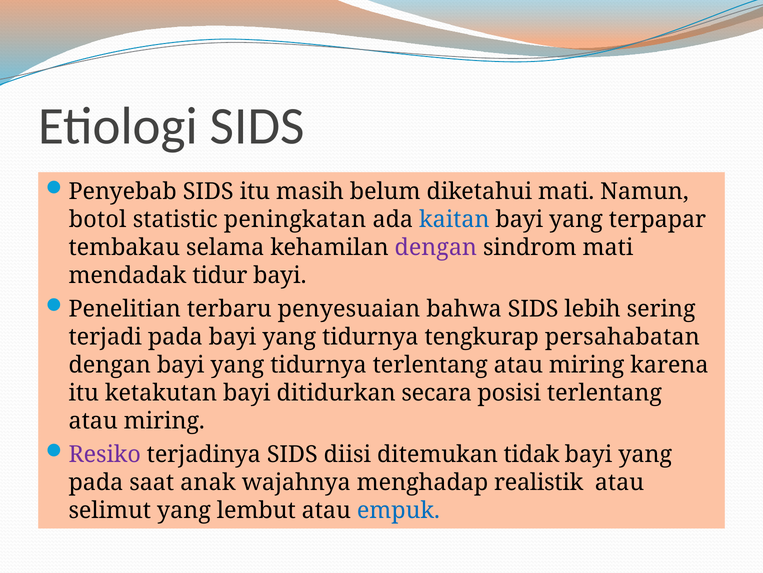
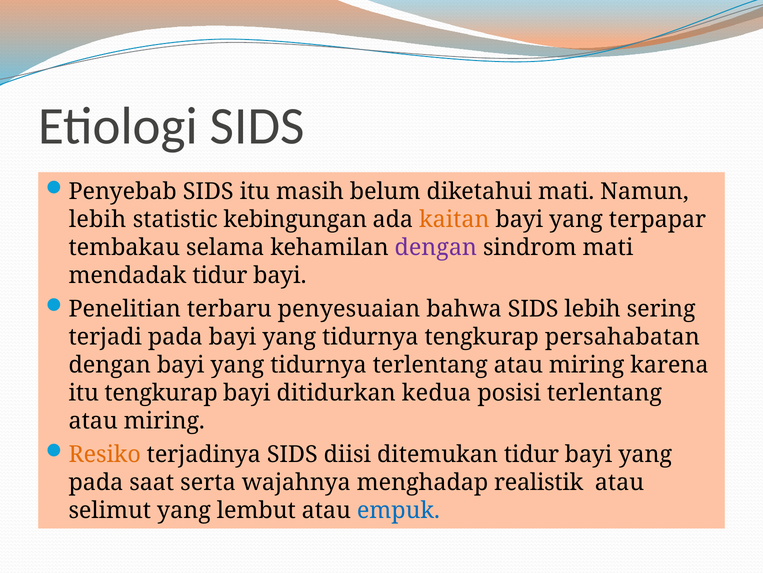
botol at (98, 219): botol -> lebih
peningkatan: peningkatan -> kebingungan
kaitan colour: blue -> orange
itu ketakutan: ketakutan -> tengkurap
secara: secara -> kedua
Resiko colour: purple -> orange
ditemukan tidak: tidak -> tidur
anak: anak -> serta
